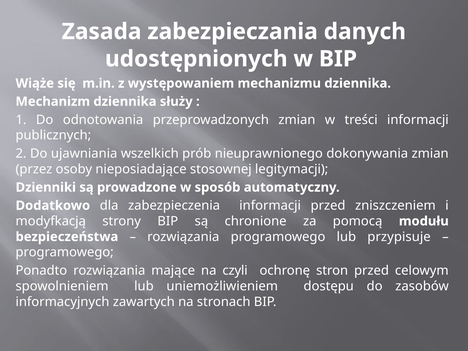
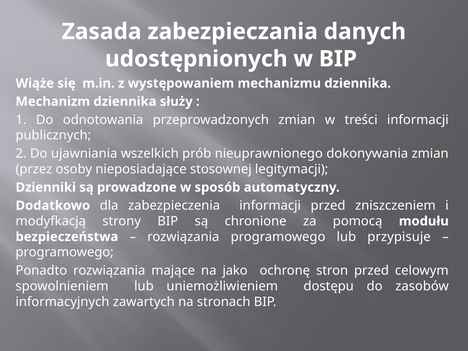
czyli: czyli -> jako
